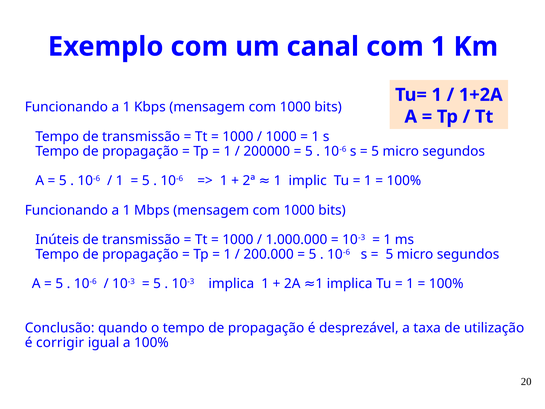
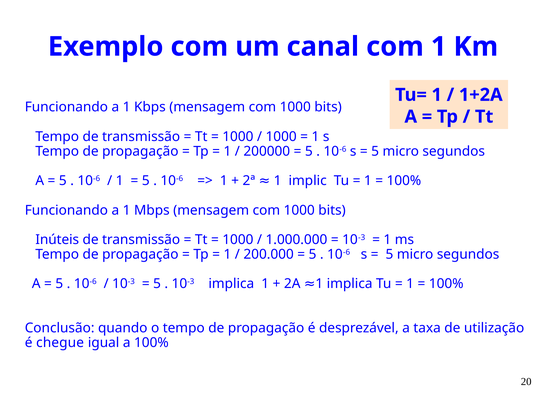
corrigir: corrigir -> chegue
